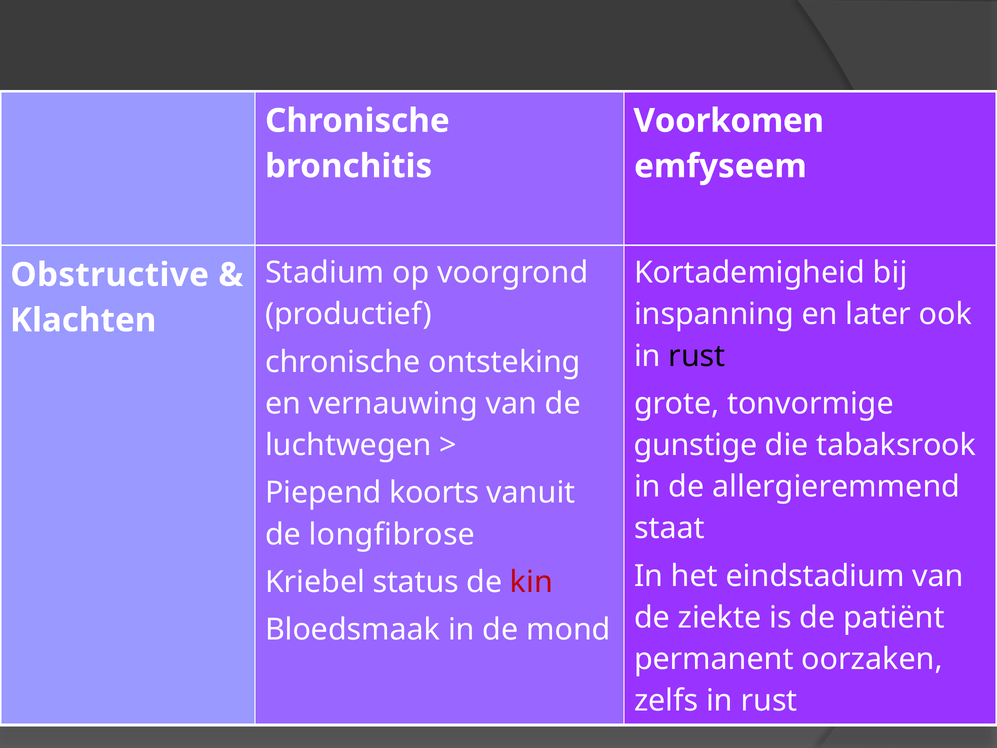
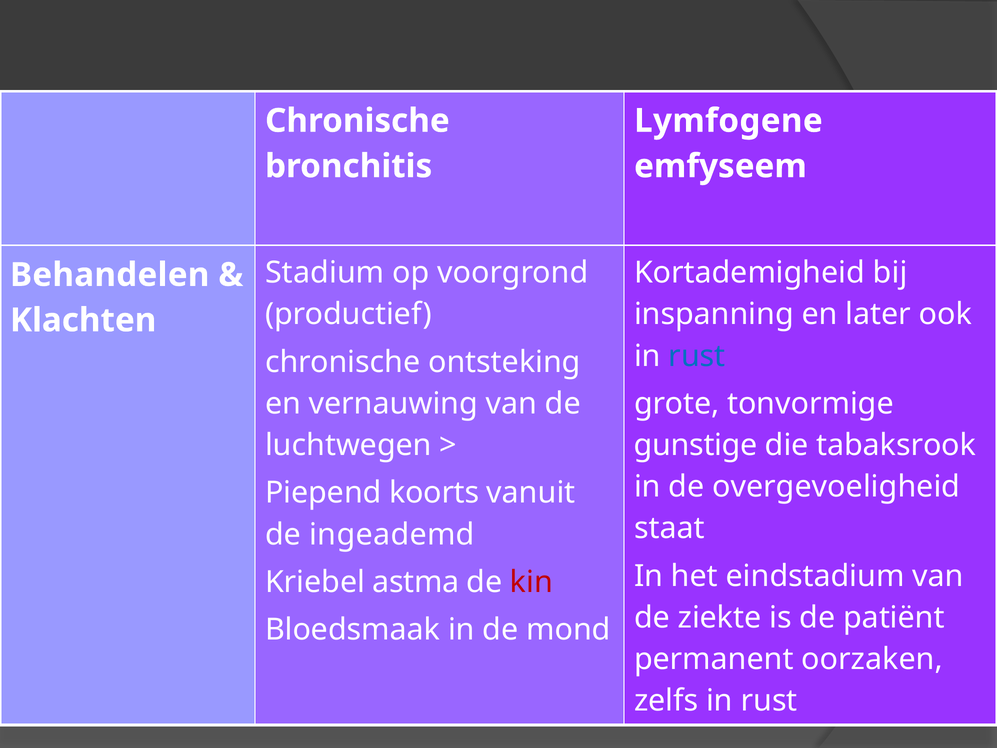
Voorkomen: Voorkomen -> Lymfogene
Obstructive: Obstructive -> Behandelen
rust at (697, 356) colour: black -> blue
allergieremmend: allergieremmend -> overgevoeligheid
longfibrose: longfibrose -> ingeademd
status: status -> astma
